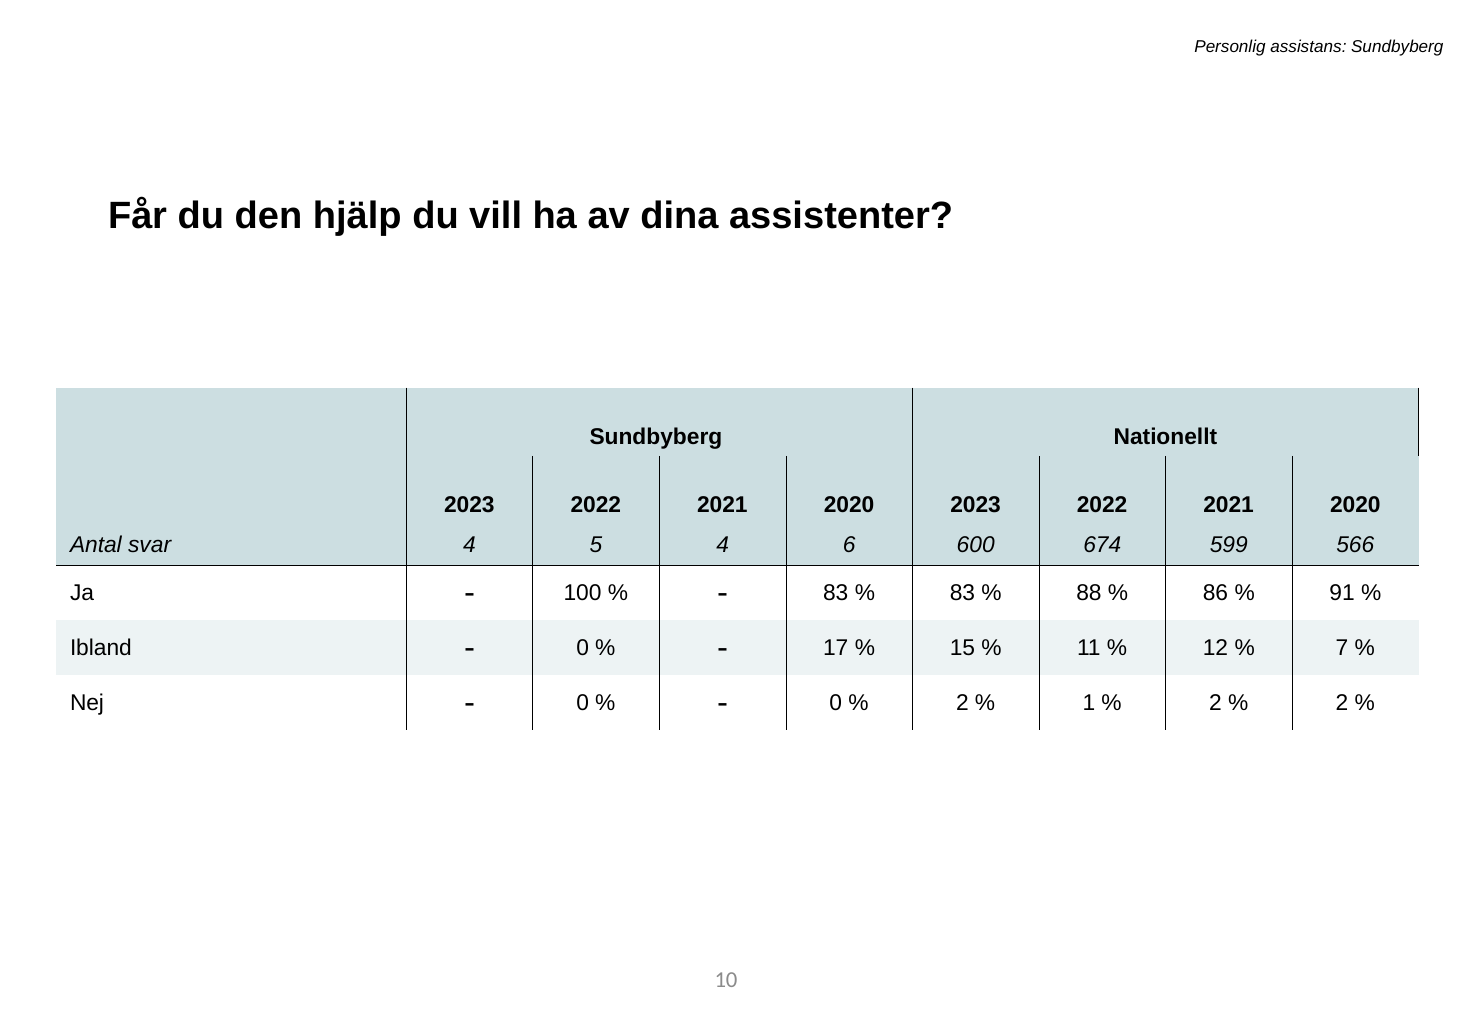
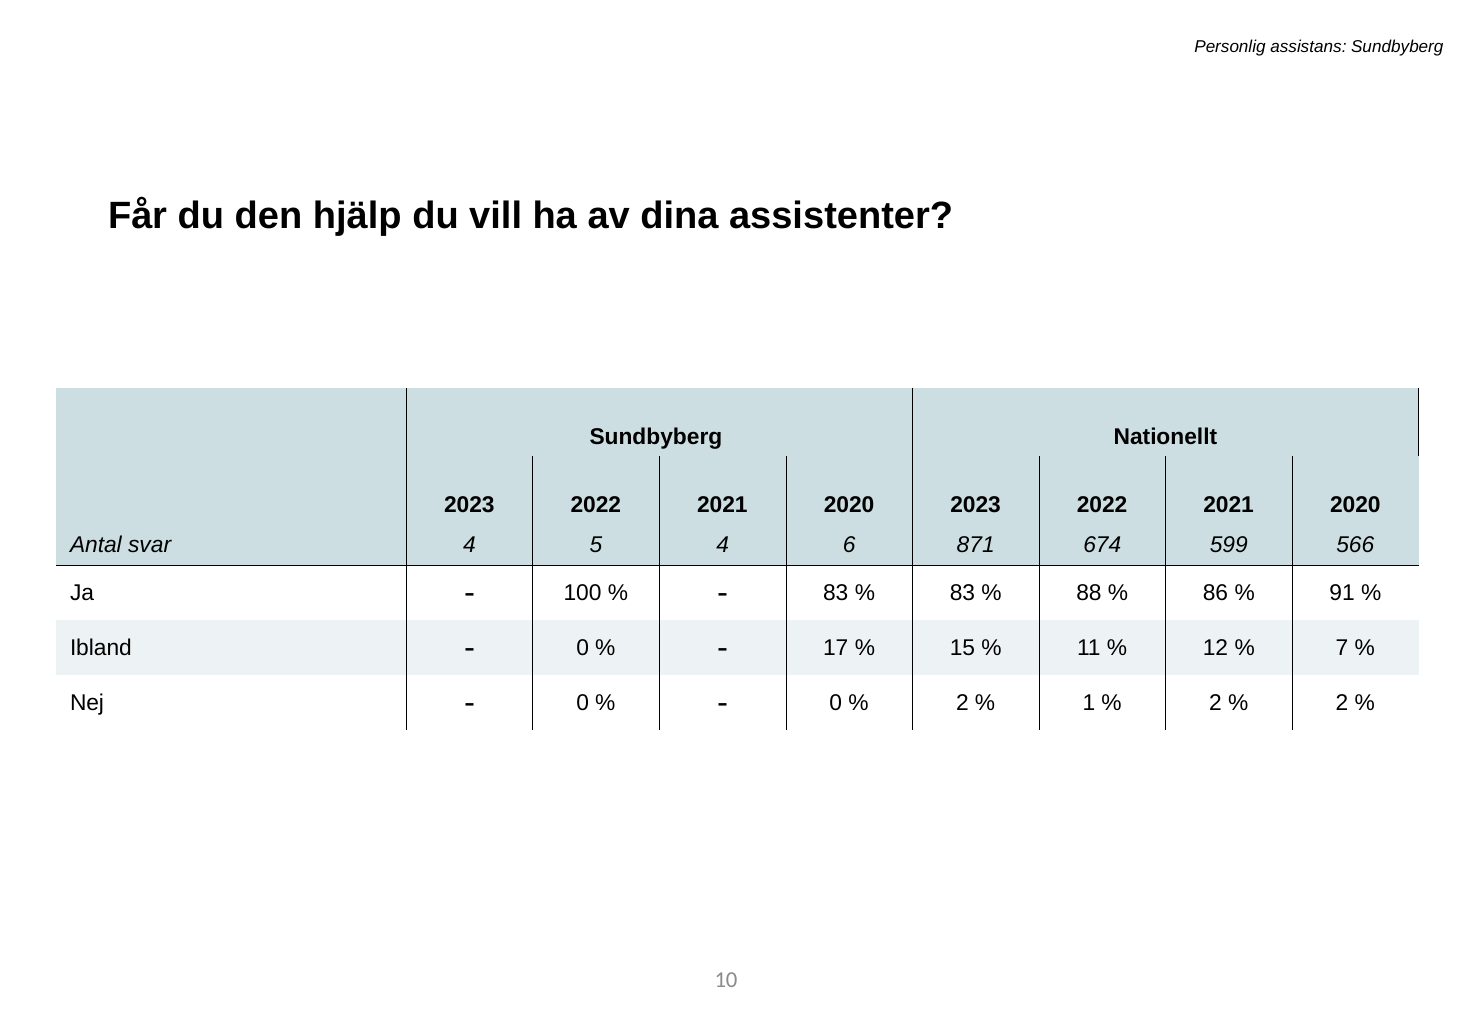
600: 600 -> 871
